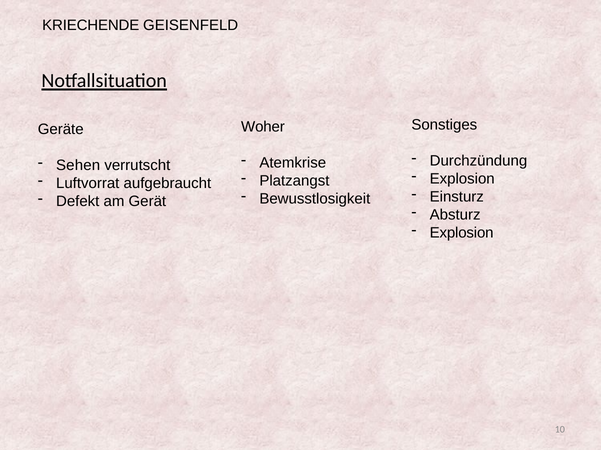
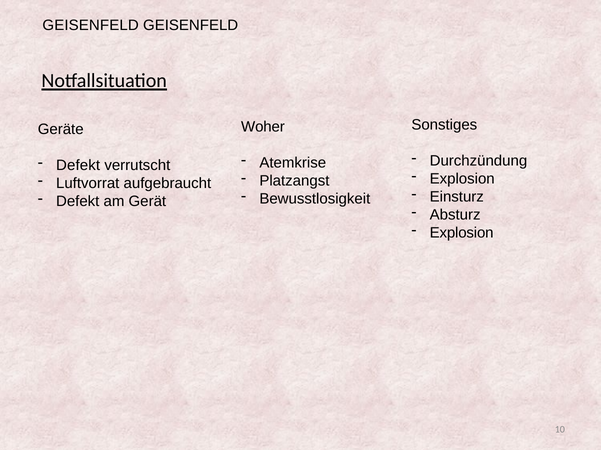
KRIECHENDE at (91, 25): KRIECHENDE -> GEISENFELD
Sehen at (78, 166): Sehen -> Defekt
